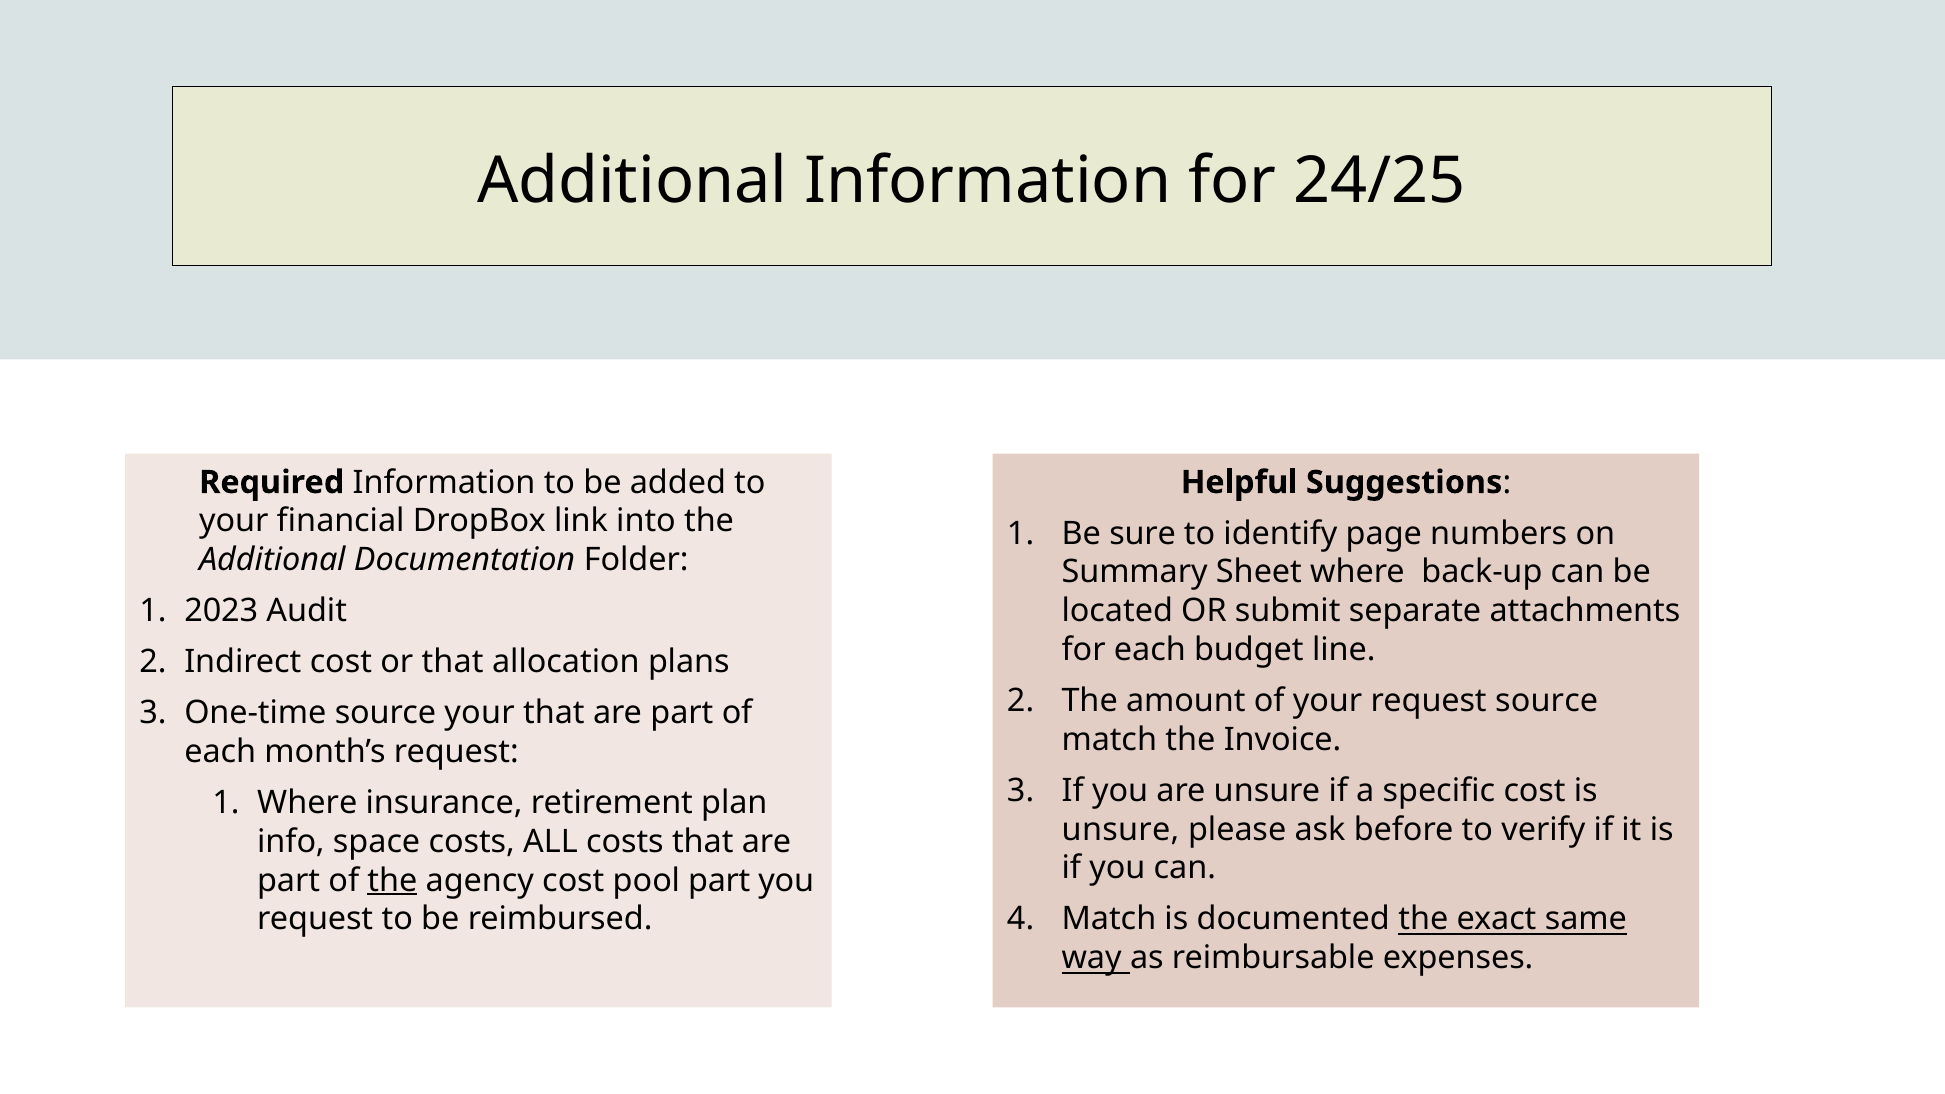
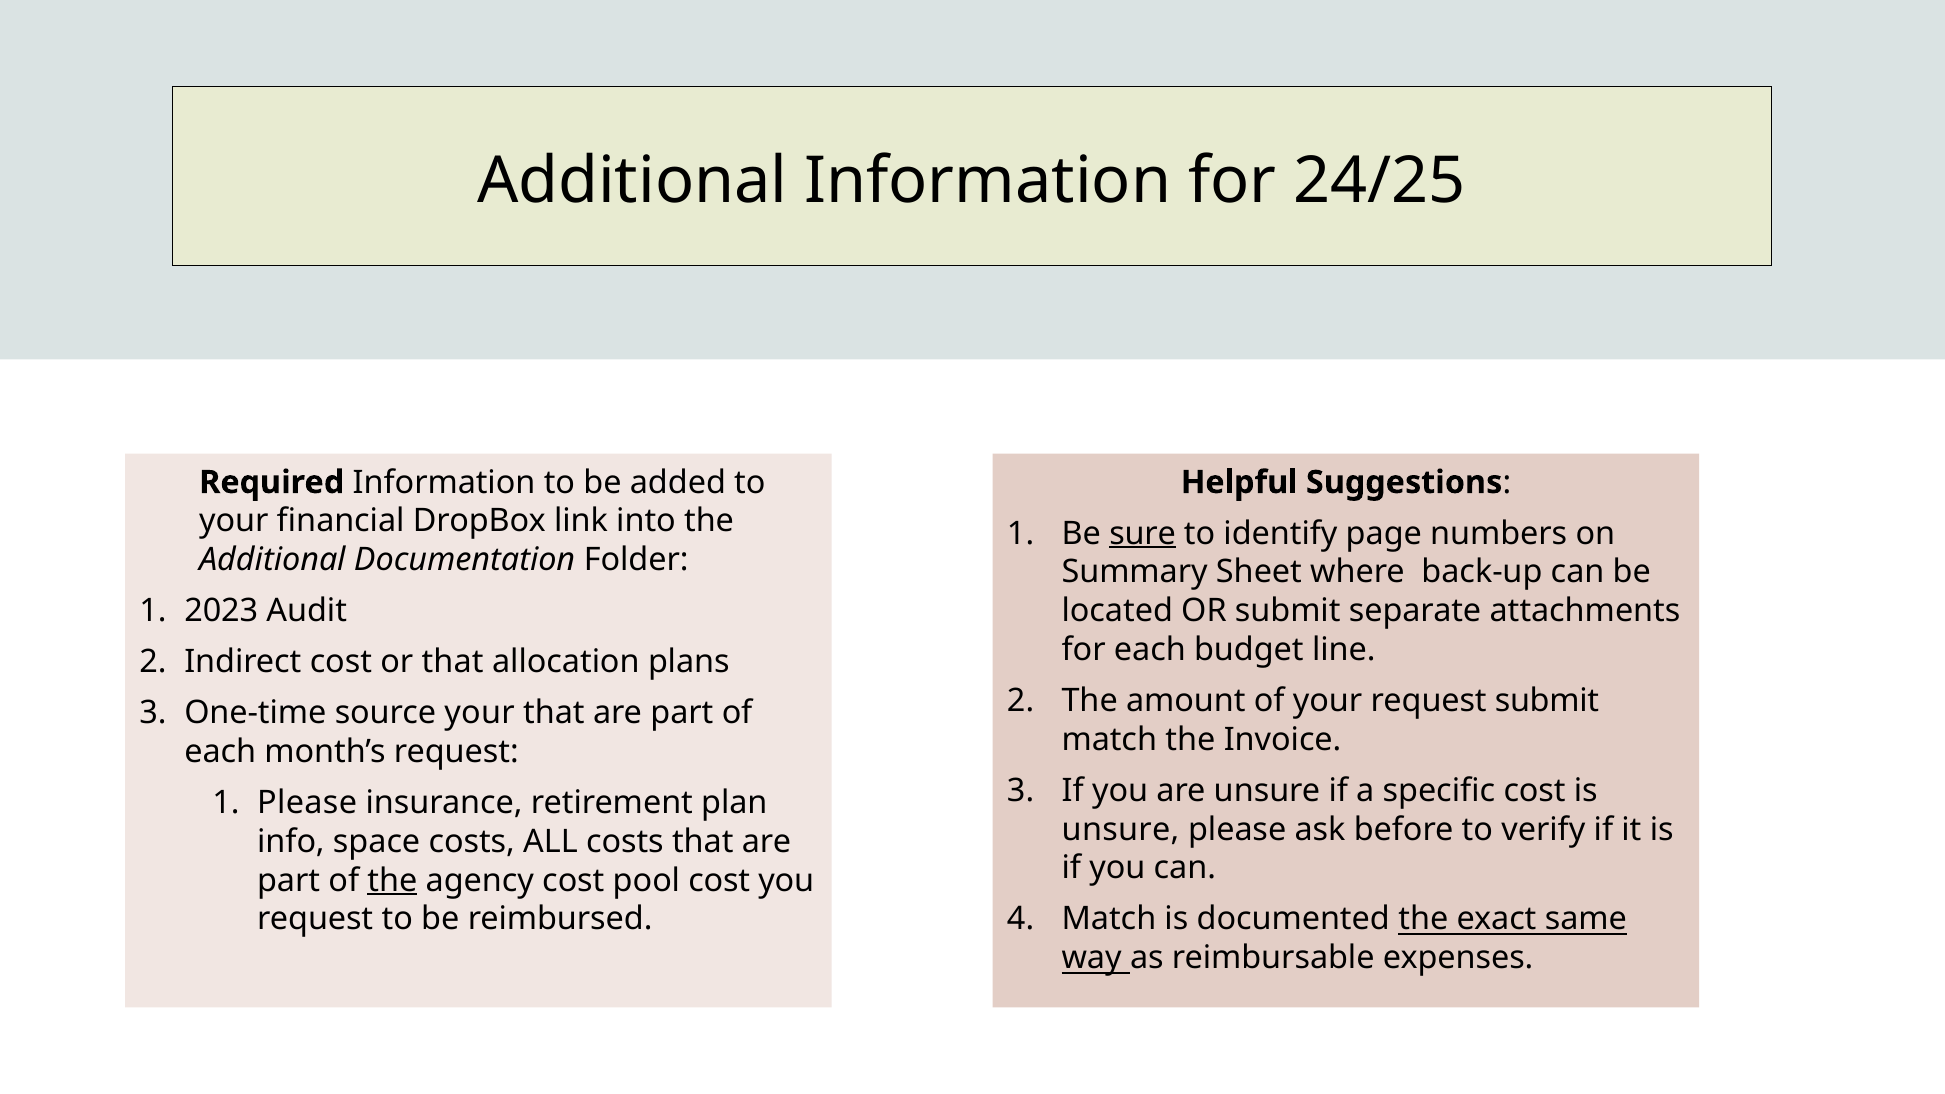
sure underline: none -> present
request source: source -> submit
Where at (307, 803): Where -> Please
pool part: part -> cost
